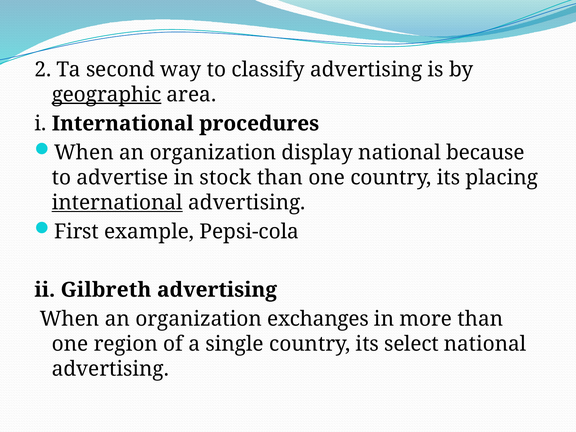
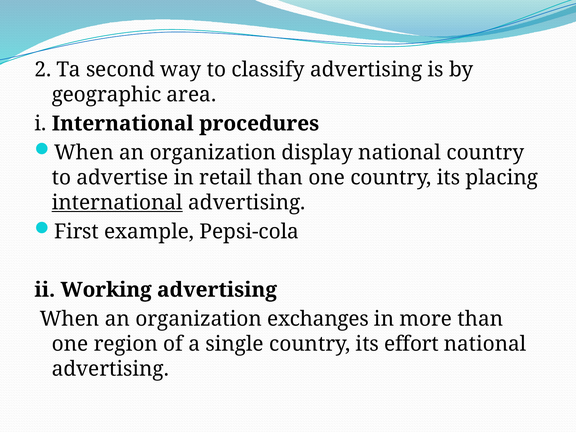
geographic underline: present -> none
national because: because -> country
stock: stock -> retail
Gilbreth: Gilbreth -> Working
select: select -> effort
